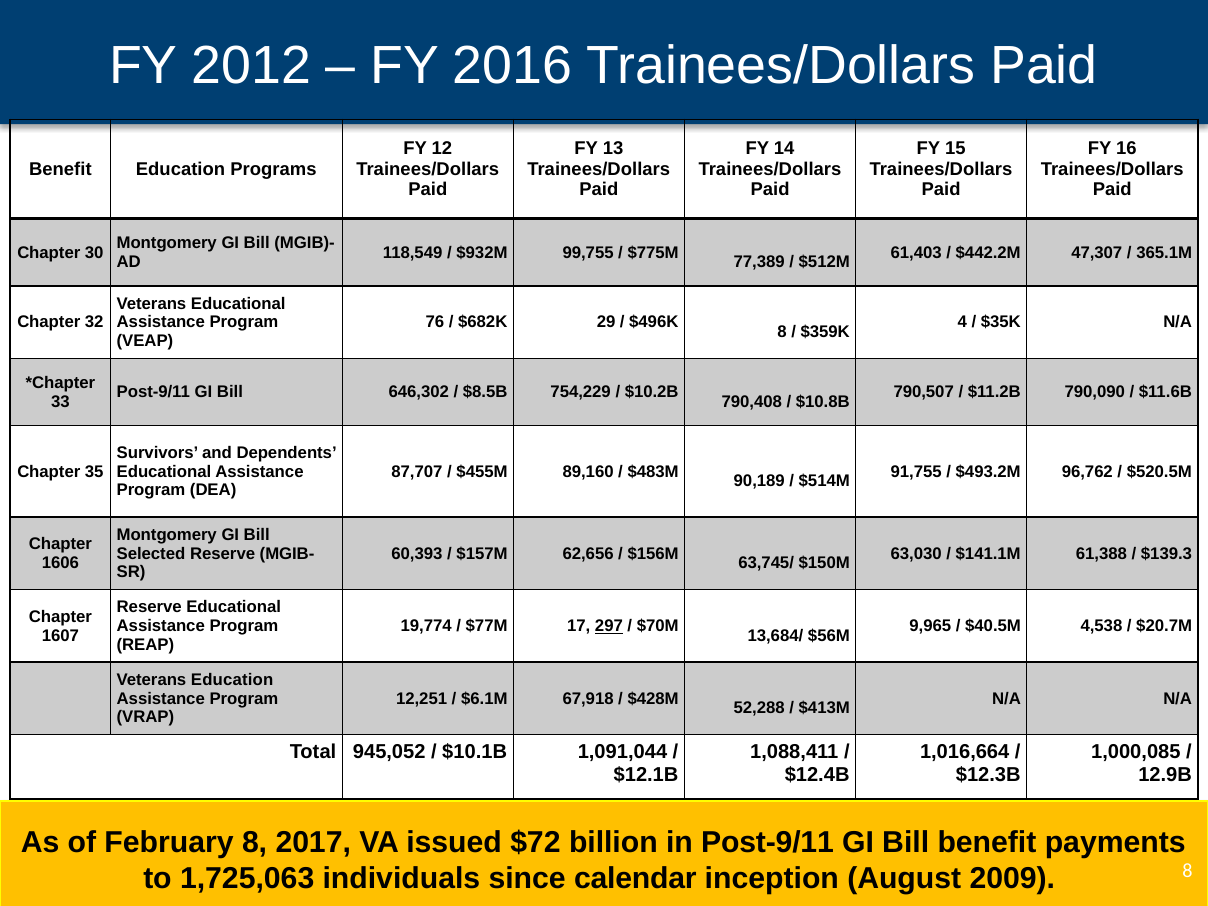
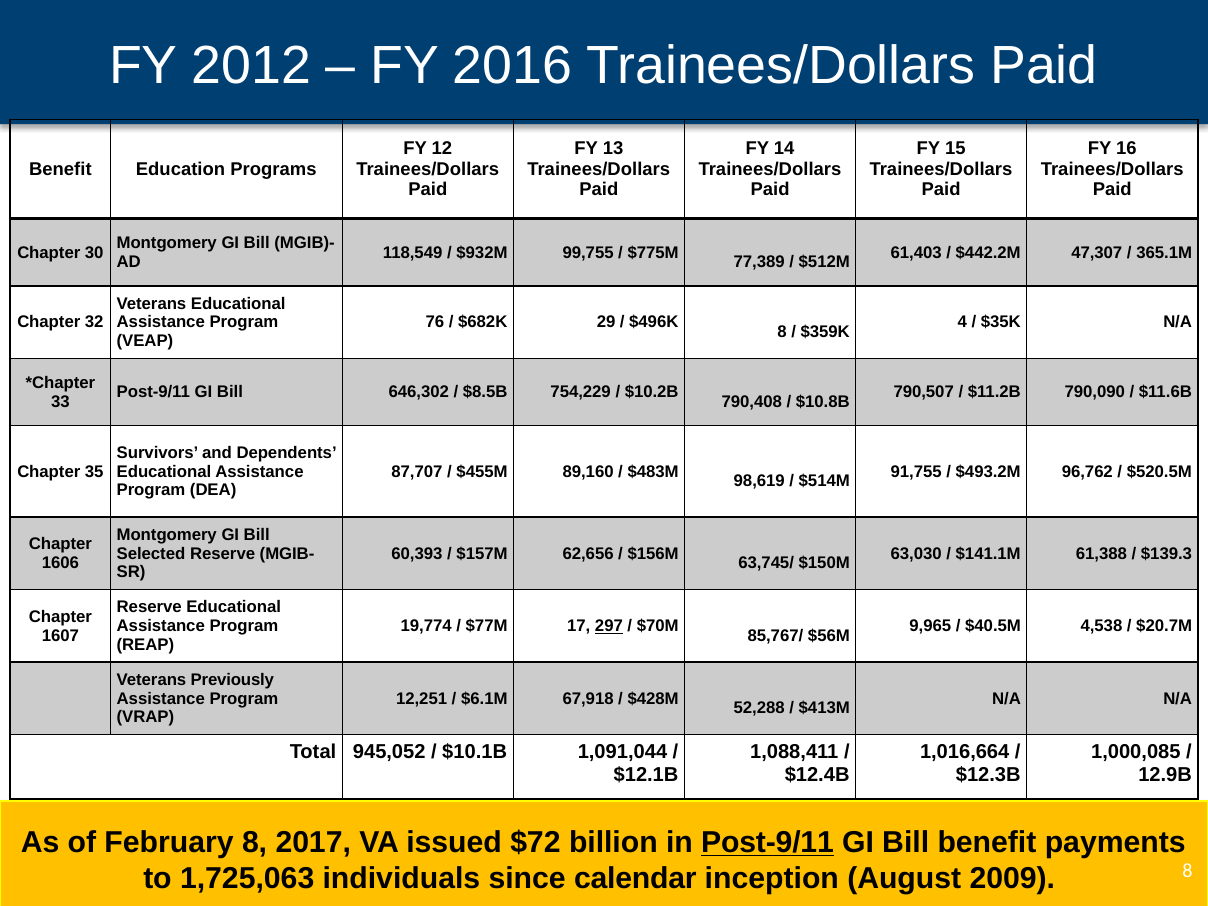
90,189: 90,189 -> 98,619
13,684/: 13,684/ -> 85,767/
Veterans Education: Education -> Previously
Post-9/11 at (768, 843) underline: none -> present
